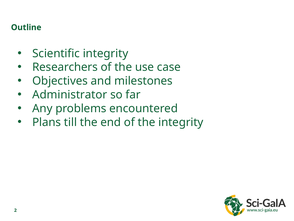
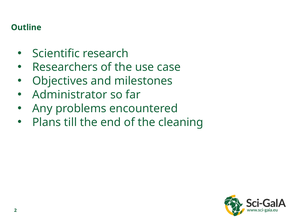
Scientific integrity: integrity -> research
the integrity: integrity -> cleaning
